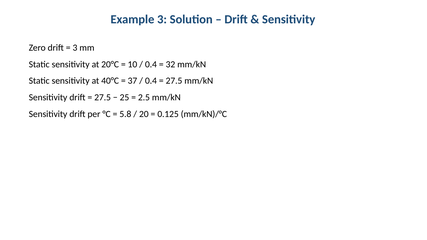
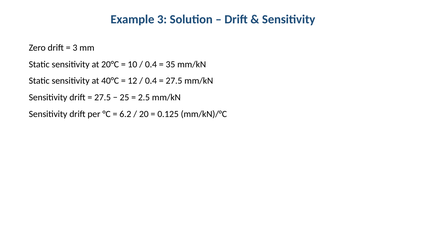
32: 32 -> 35
37: 37 -> 12
5.8: 5.8 -> 6.2
